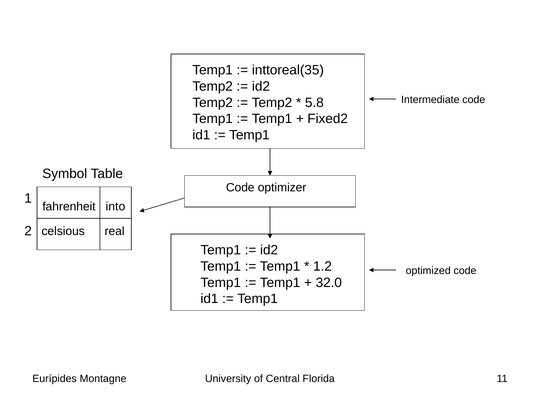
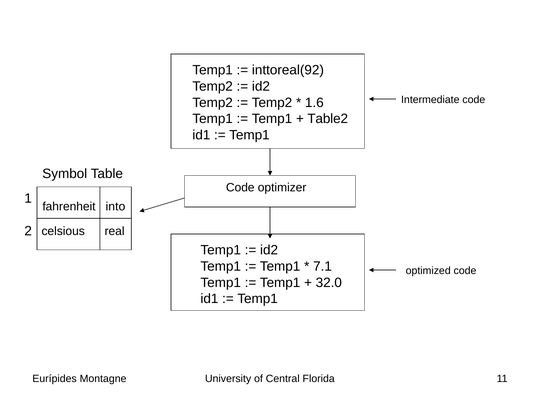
inttoreal(35: inttoreal(35 -> inttoreal(92
5.8: 5.8 -> 1.6
Fixed2: Fixed2 -> Table2
1.2: 1.2 -> 7.1
